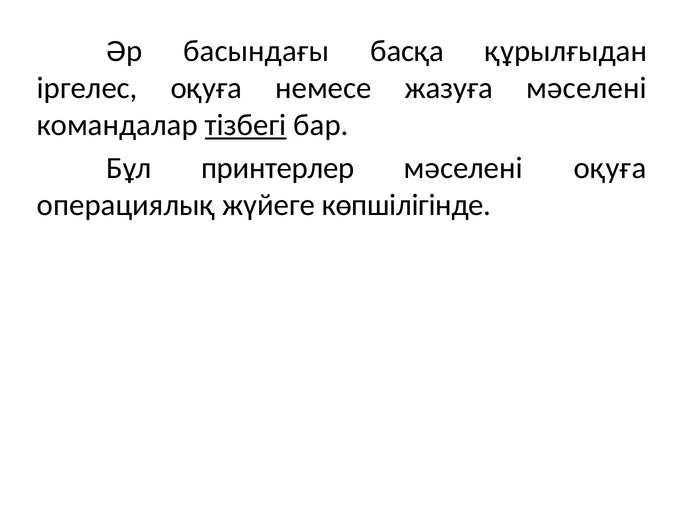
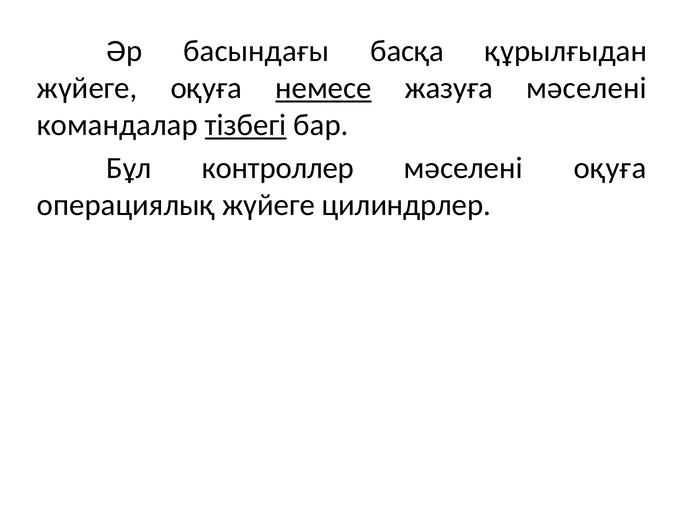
іргелес at (87, 88): іргелес -> жүйеге
немесе underline: none -> present
принтерлер: принтерлер -> контроллер
көпшілігінде: көпшілігінде -> цилиндрлер
